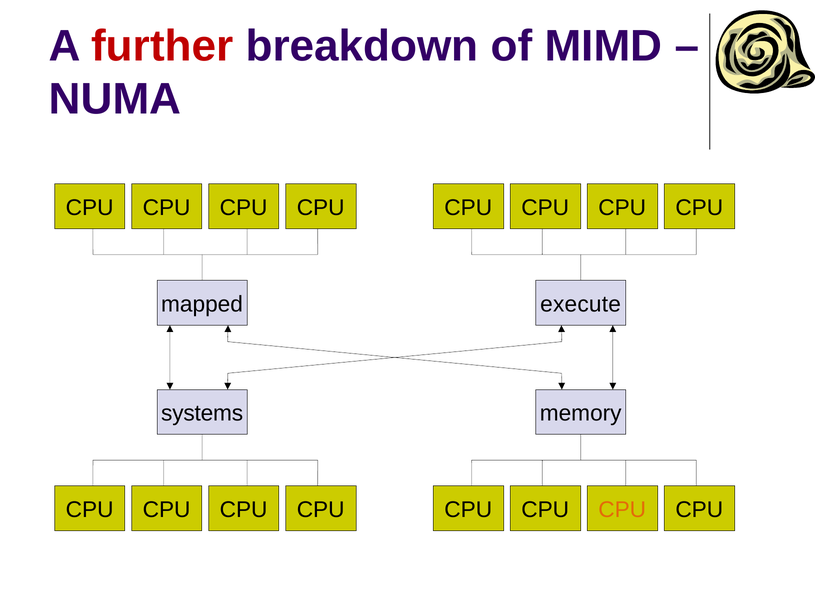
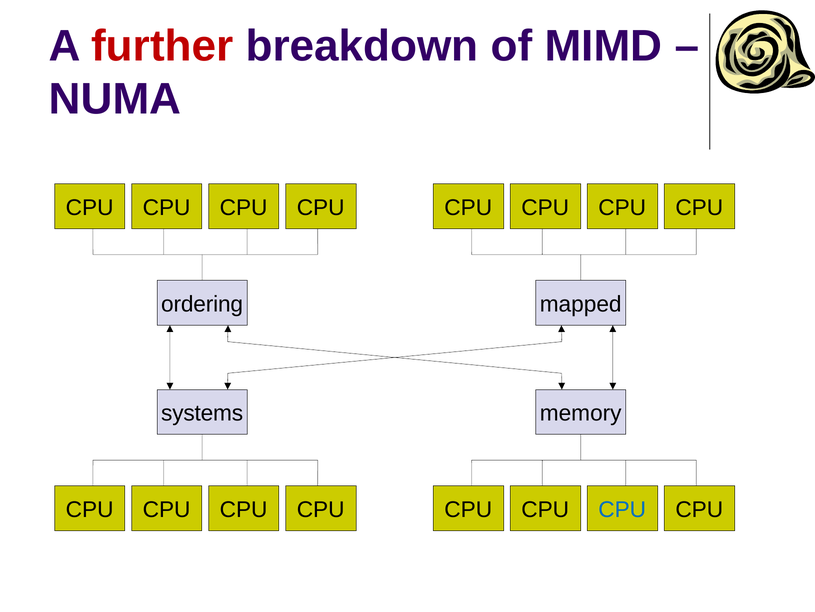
mapped: mapped -> ordering
execute: execute -> mapped
CPU at (622, 509) colour: orange -> blue
